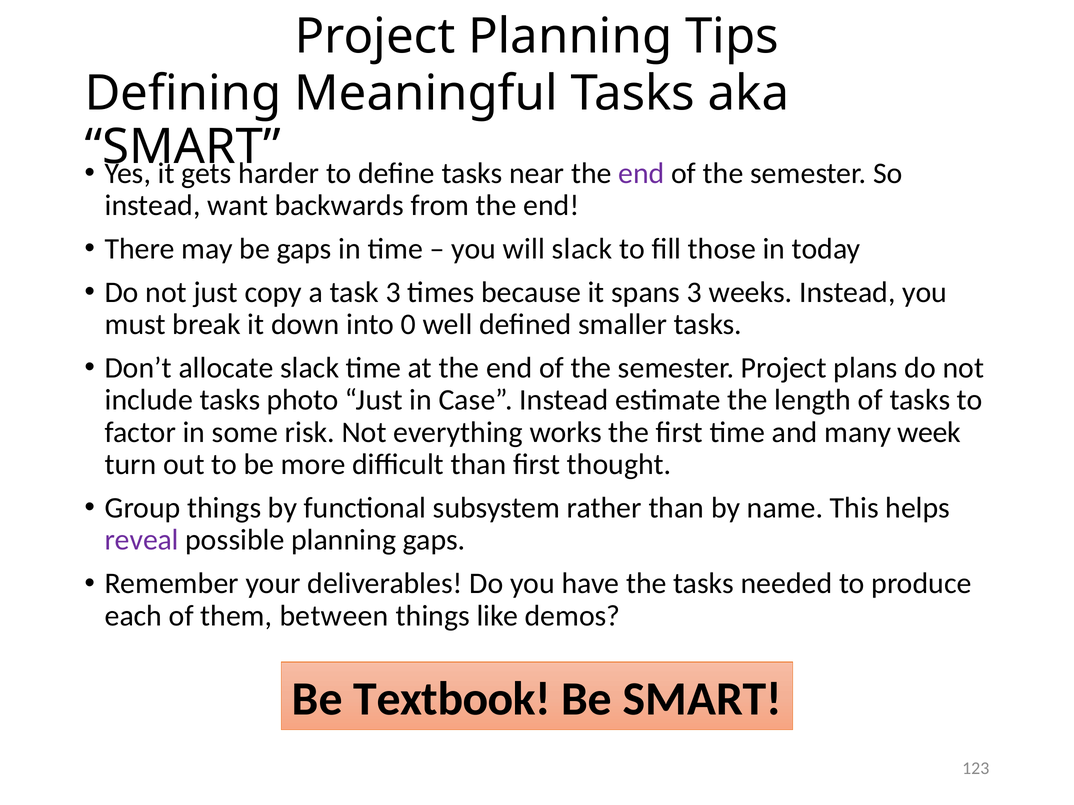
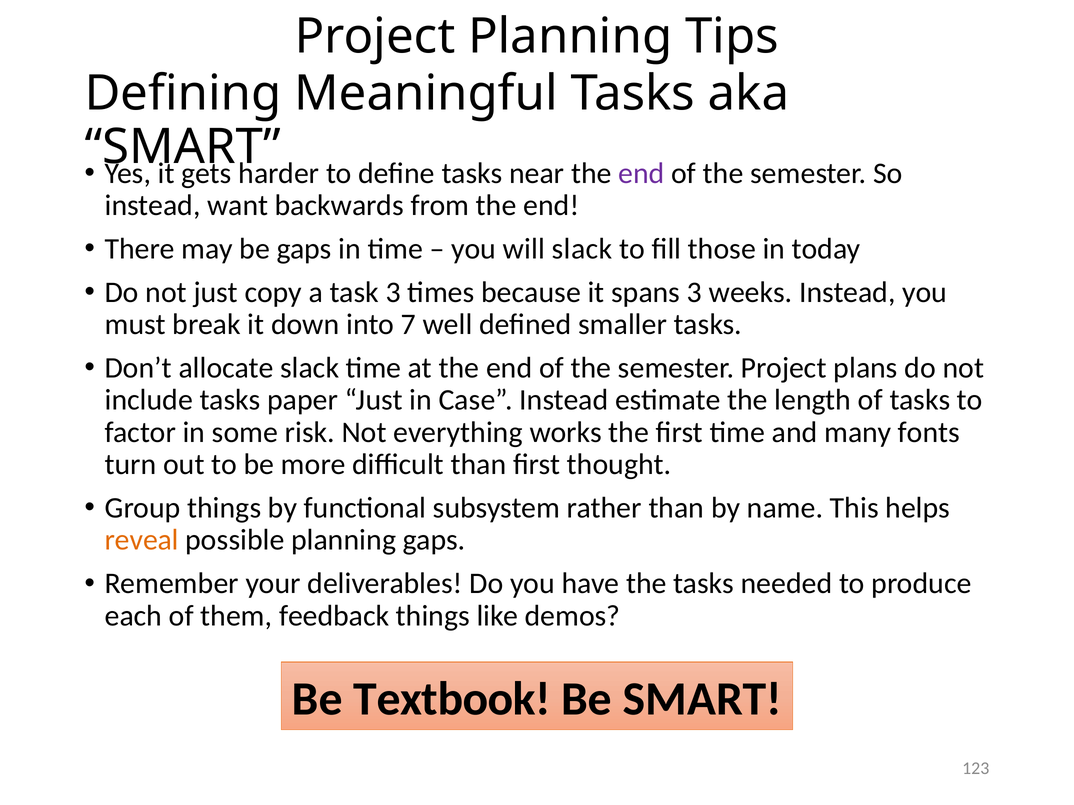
0: 0 -> 7
photo: photo -> paper
week: week -> fonts
reveal colour: purple -> orange
between: between -> feedback
